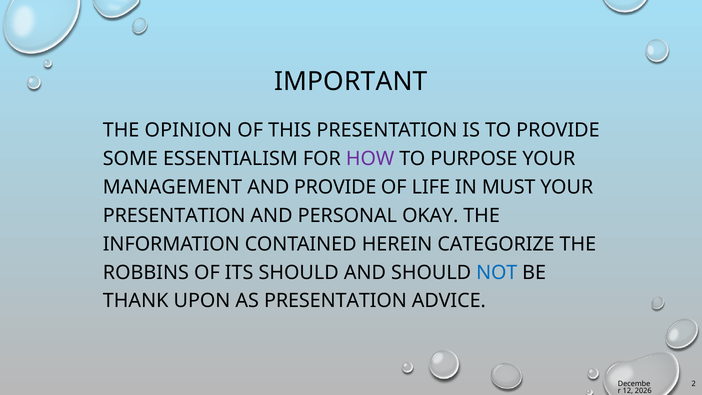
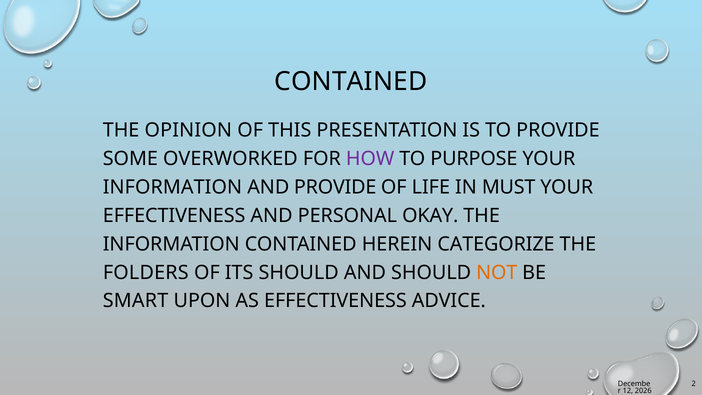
IMPORTANT at (351, 81): IMPORTANT -> CONTAINED
ESSENTIALISM: ESSENTIALISM -> OVERWORKED
MANAGEMENT at (172, 187): MANAGEMENT -> INFORMATION
PRESENTATION at (174, 216): PRESENTATION -> EFFECTIVENESS
ROBBINS: ROBBINS -> FOLDERS
NOT colour: blue -> orange
THANK: THANK -> SMART
AS PRESENTATION: PRESENTATION -> EFFECTIVENESS
